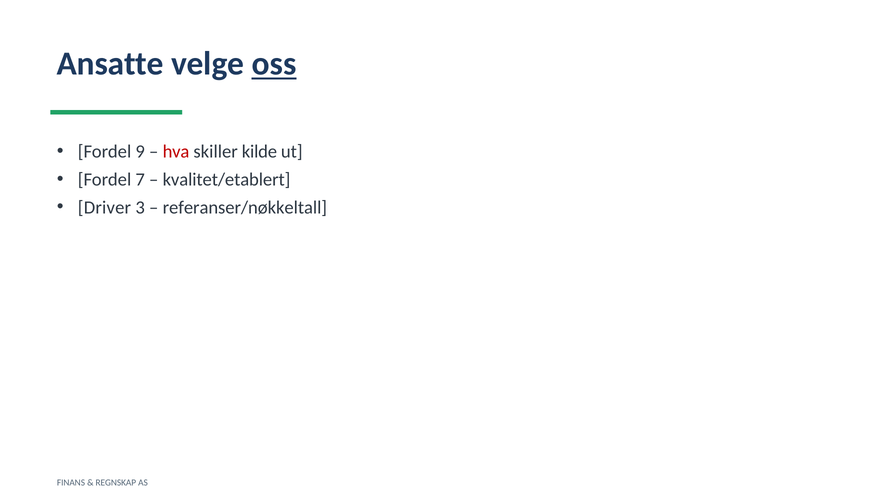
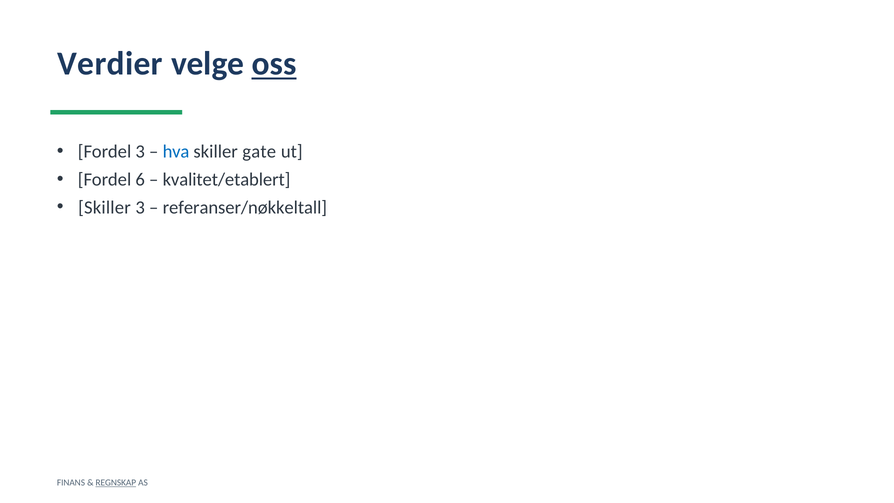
Ansatte: Ansatte -> Verdier
Fordel 9: 9 -> 3
hva colour: red -> blue
kilde: kilde -> gate
7: 7 -> 6
Driver at (104, 207): Driver -> Skiller
REGNSKAP underline: none -> present
